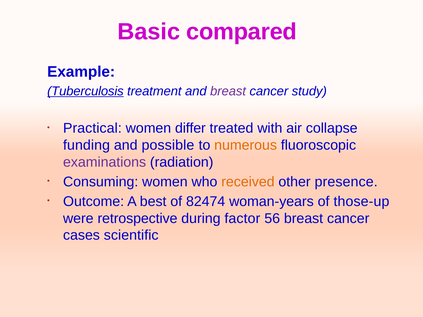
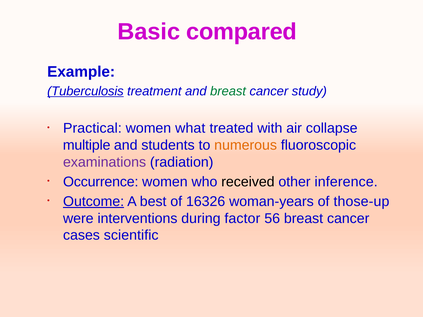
breast at (228, 91) colour: purple -> green
differ: differ -> what
funding: funding -> multiple
possible: possible -> students
Consuming: Consuming -> Occurrence
received colour: orange -> black
presence: presence -> inference
Outcome underline: none -> present
82474: 82474 -> 16326
retrospective: retrospective -> interventions
